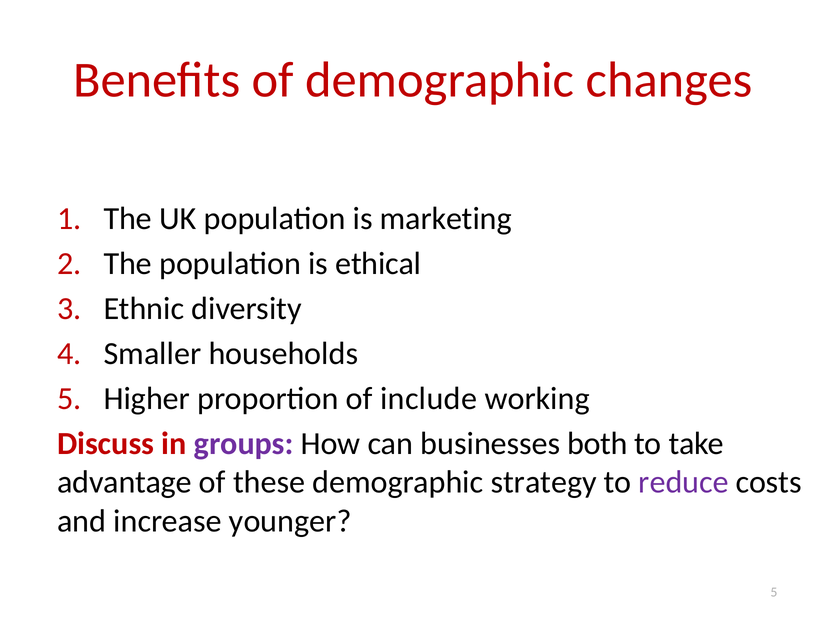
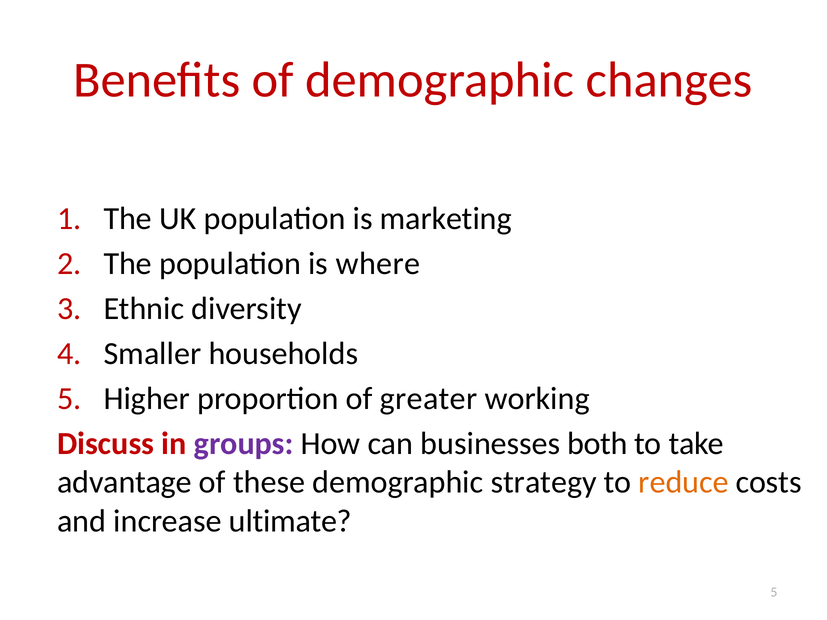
ethical: ethical -> where
include: include -> greater
reduce colour: purple -> orange
younger: younger -> ultimate
